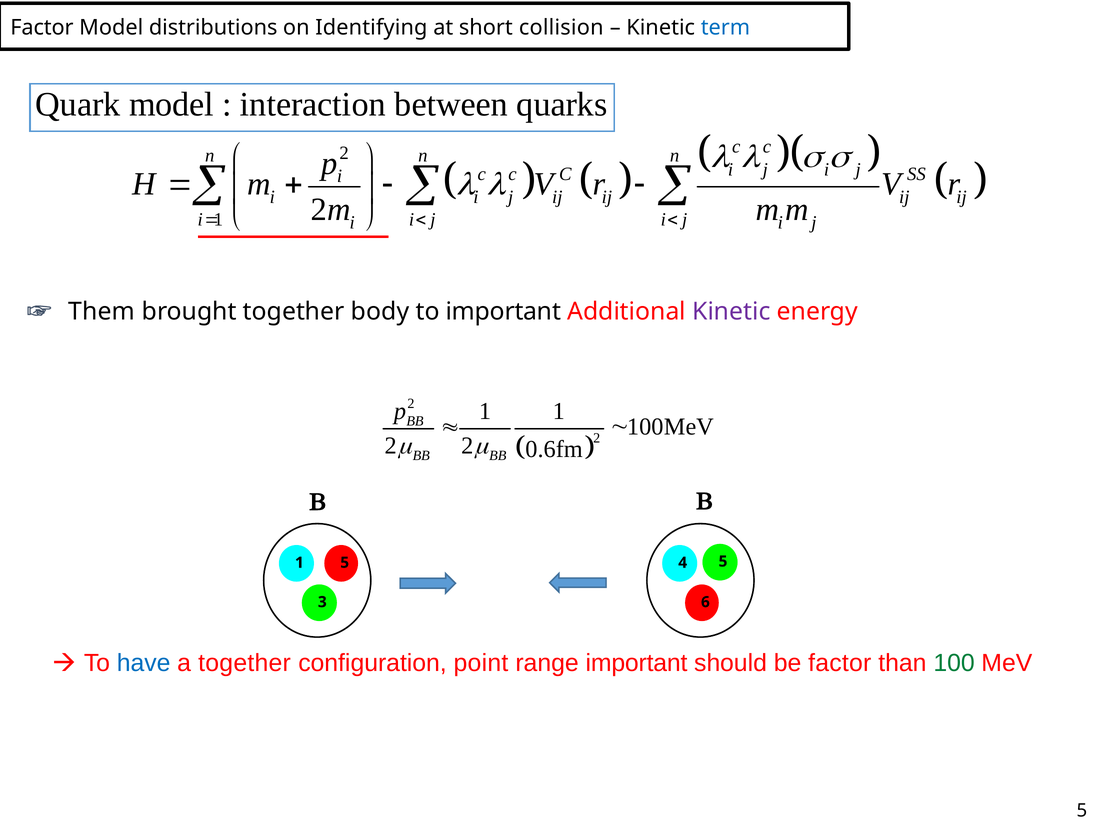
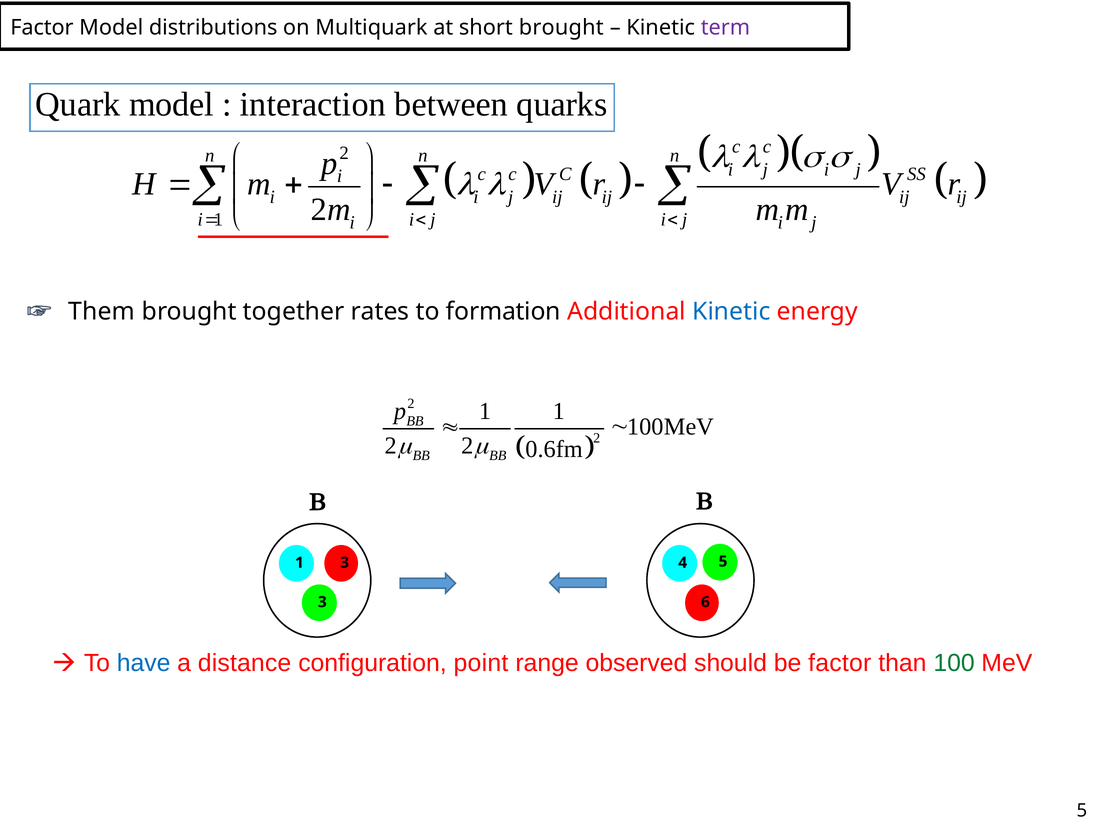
Identifying: Identifying -> Multiquark
short collision: collision -> brought
term colour: blue -> purple
body: body -> rates
to important: important -> formation
Kinetic at (731, 312) colour: purple -> blue
1 5: 5 -> 3
a together: together -> distance
range important: important -> observed
